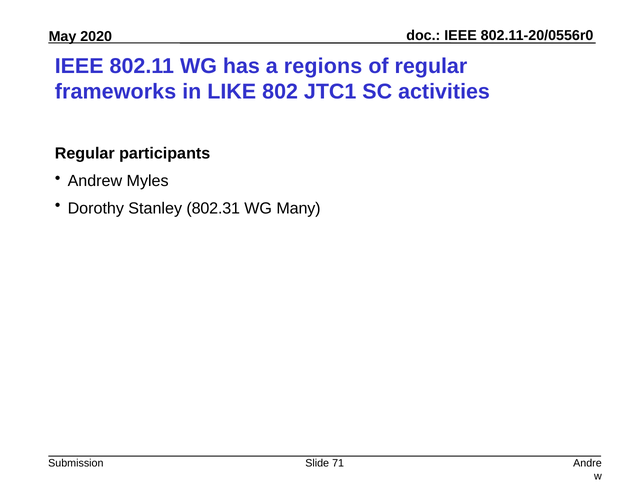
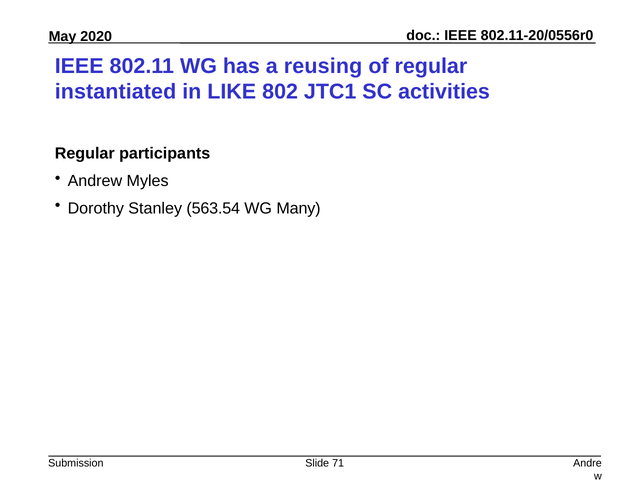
regions: regions -> reusing
frameworks: frameworks -> instantiated
802.31: 802.31 -> 563.54
